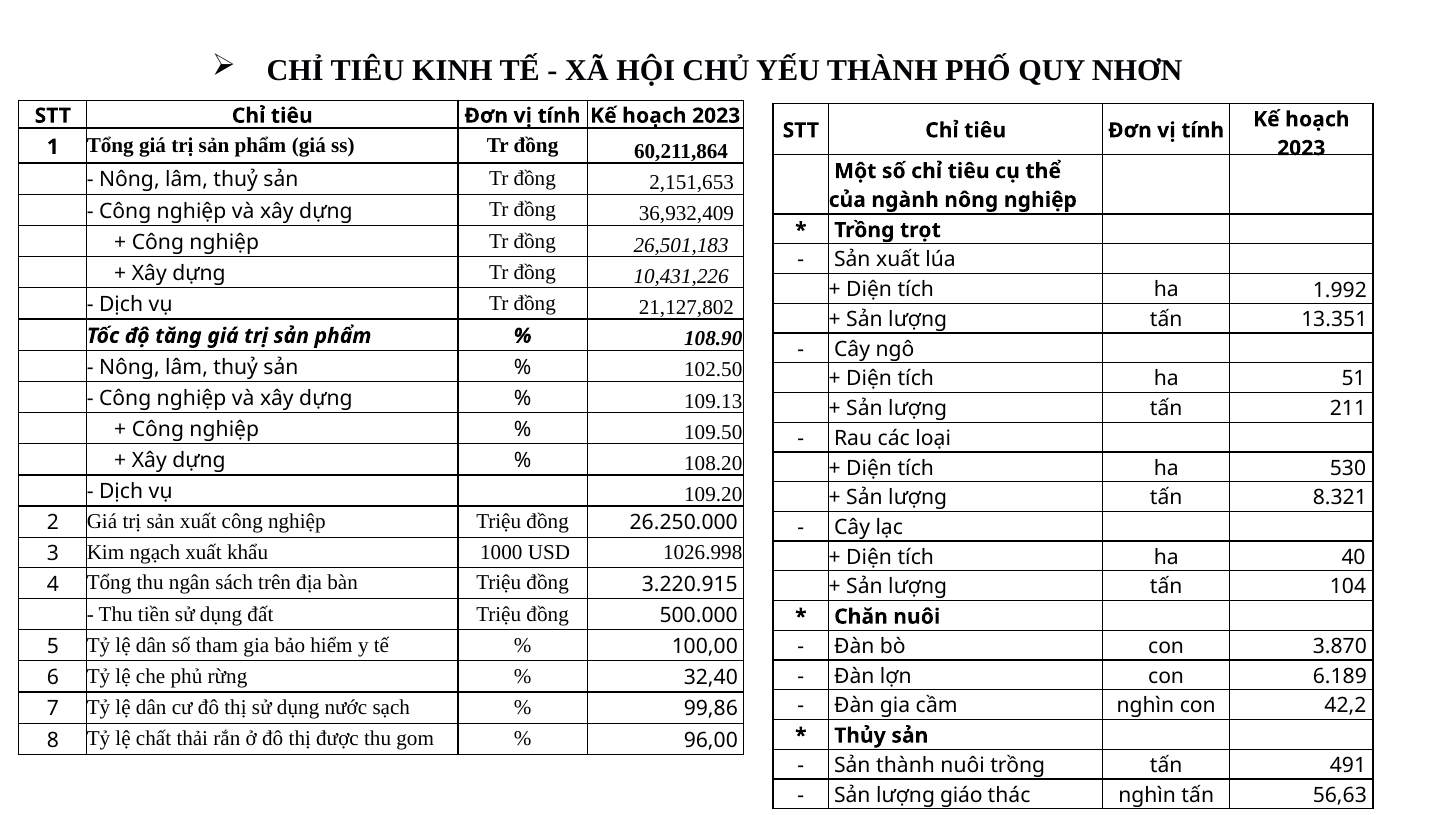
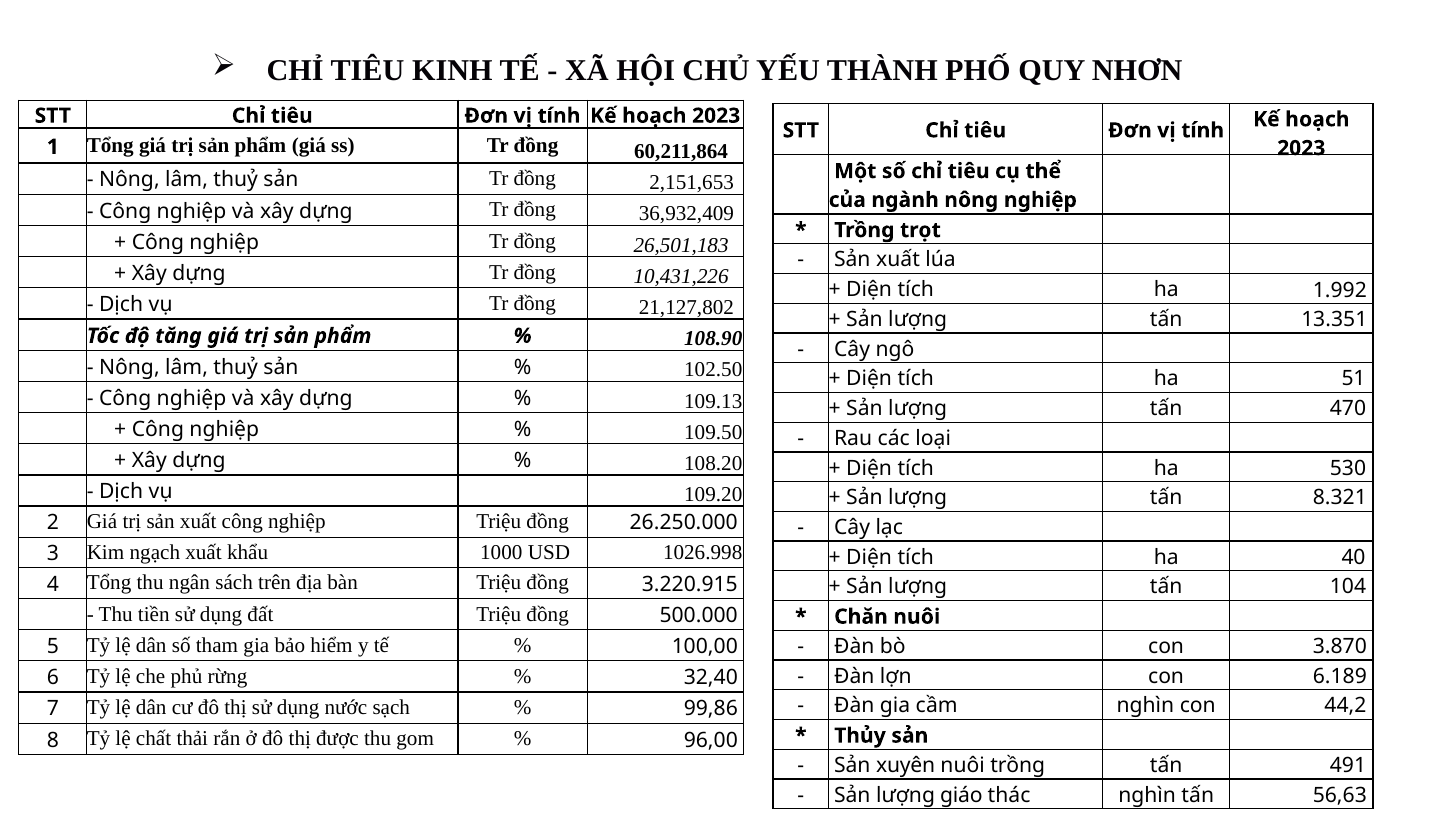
211: 211 -> 470
42,2: 42,2 -> 44,2
Sản thành: thành -> xuyên
